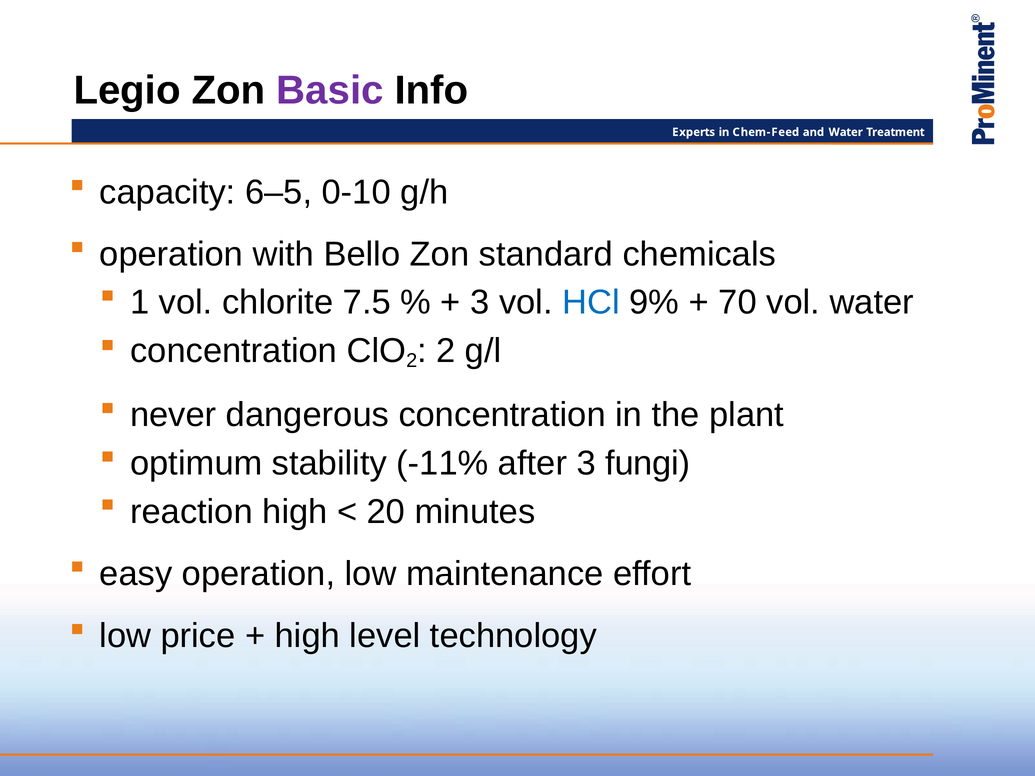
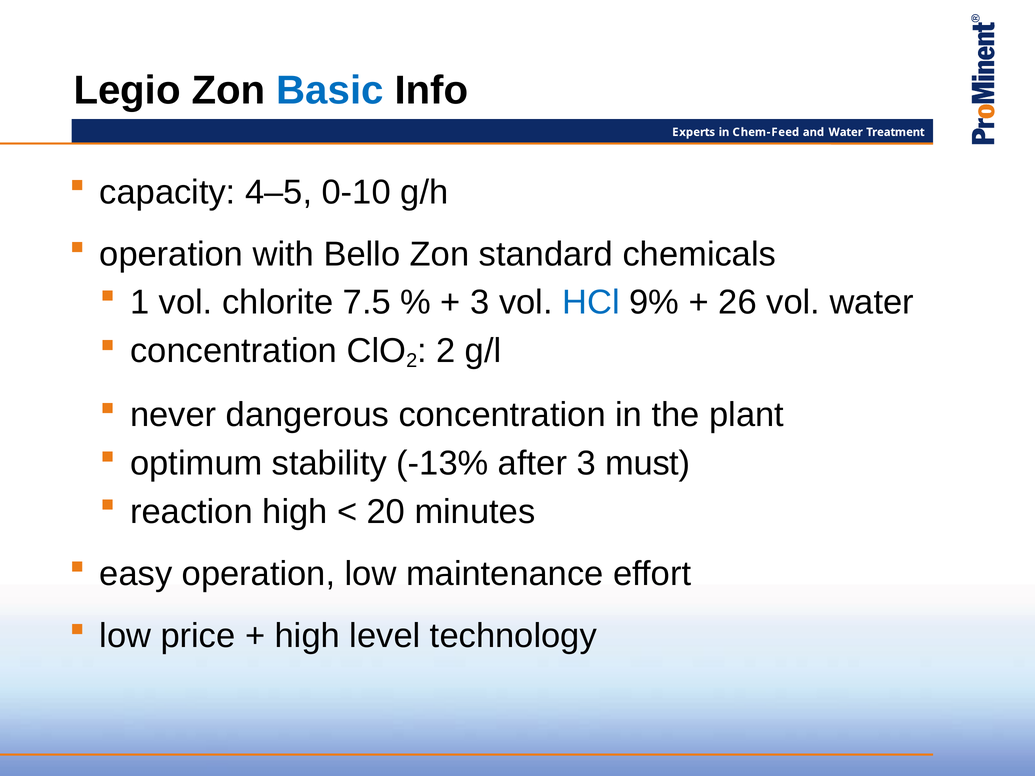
Basic colour: purple -> blue
6–5: 6–5 -> 4–5
70: 70 -> 26
-11%: -11% -> -13%
fungi: fungi -> must
